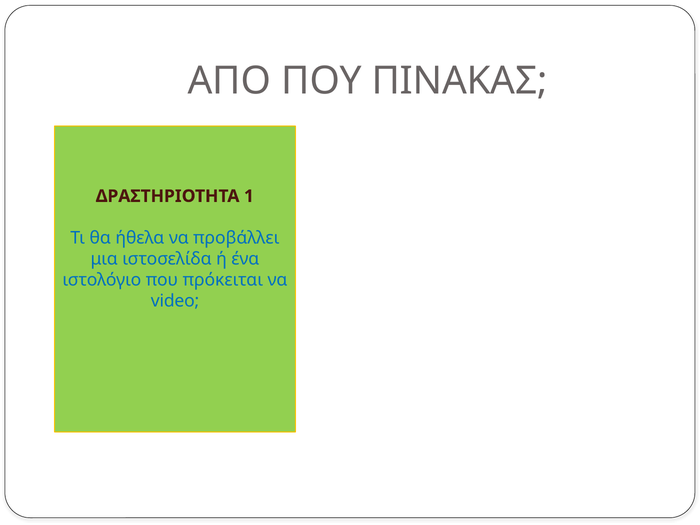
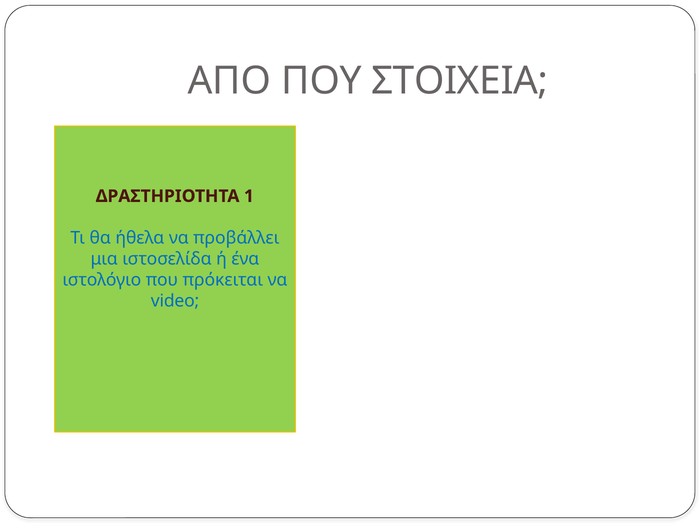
ΠΙΝΑΚΑΣ: ΠΙΝΑΚΑΣ -> ΣΤΟΙΧΕΙΑ
